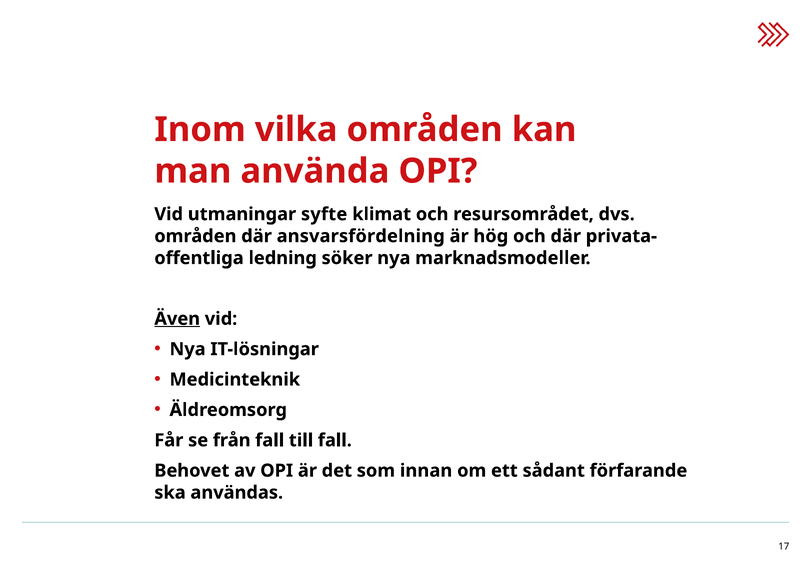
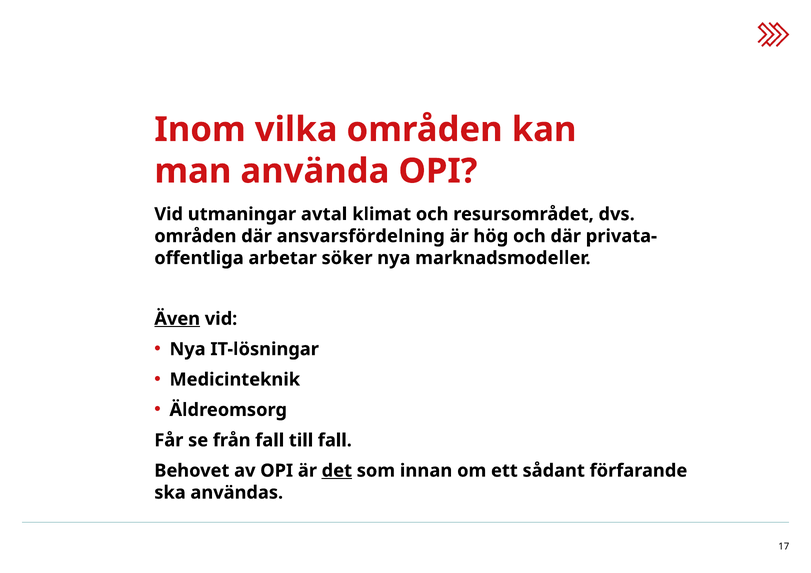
syfte: syfte -> avtal
ledning: ledning -> arbetar
det underline: none -> present
